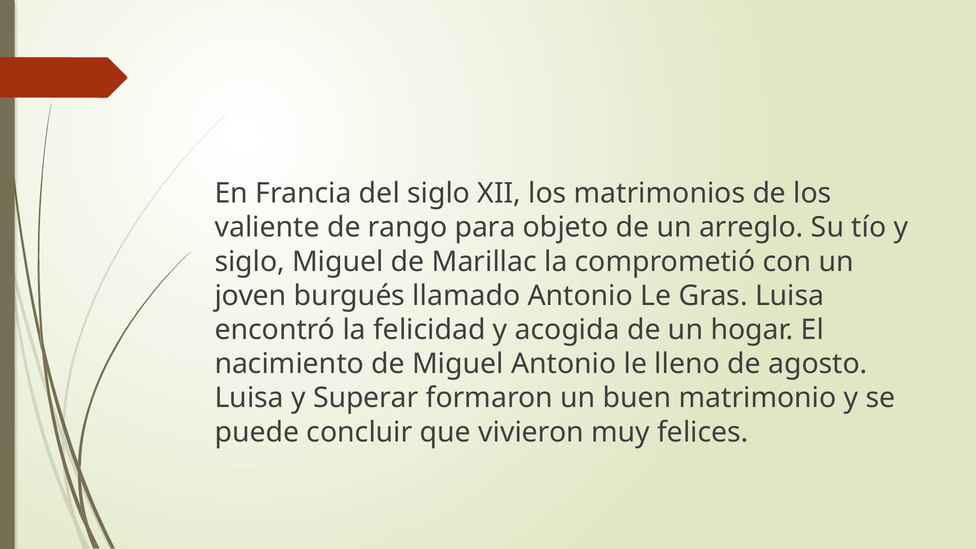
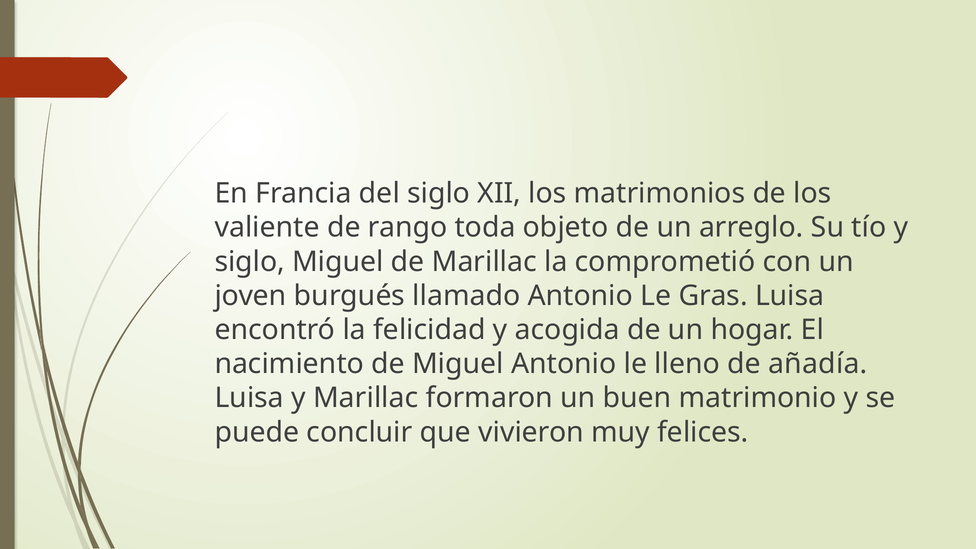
para: para -> toda
agosto: agosto -> añadía
y Superar: Superar -> Marillac
